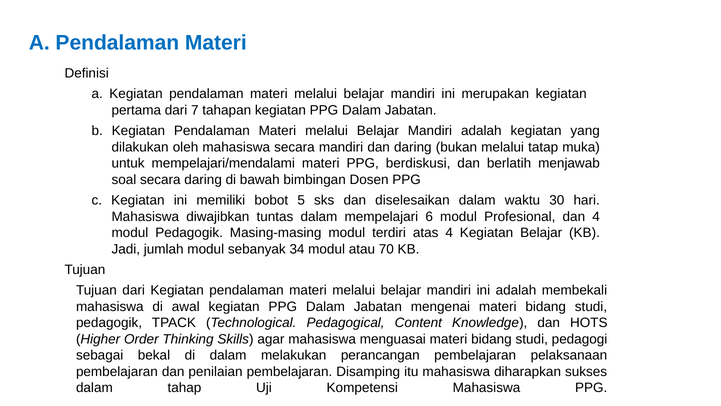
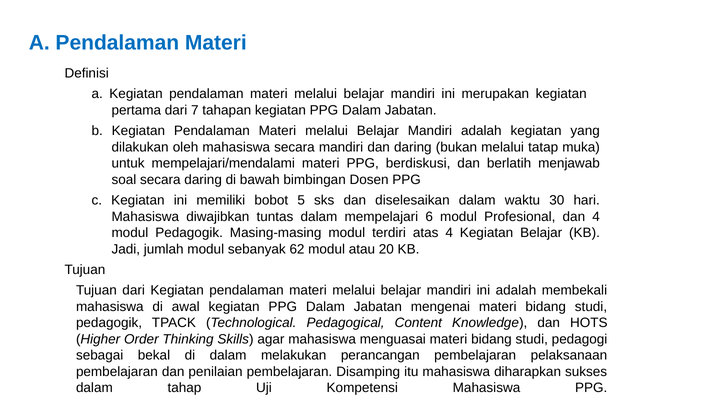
34: 34 -> 62
70: 70 -> 20
